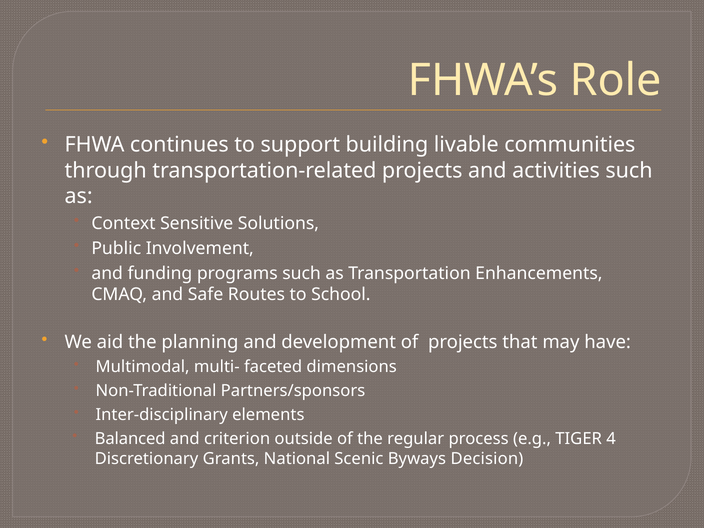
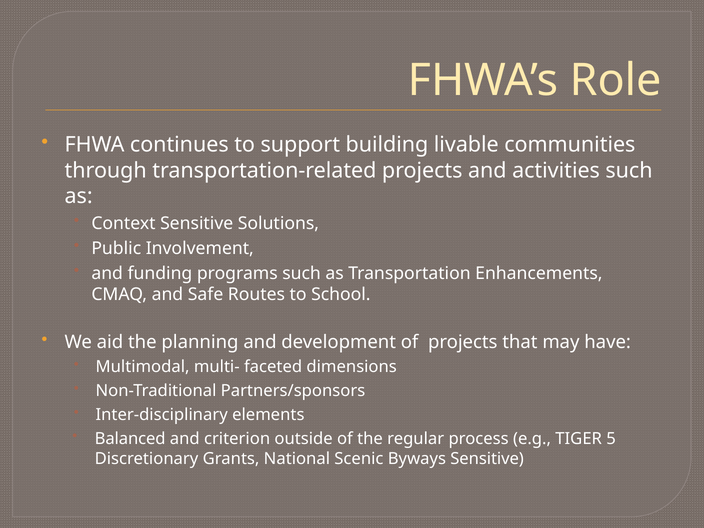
4: 4 -> 5
Byways Decision: Decision -> Sensitive
